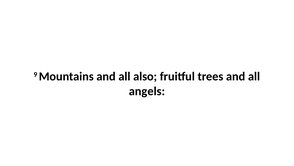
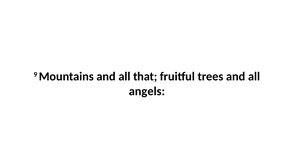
also: also -> that
